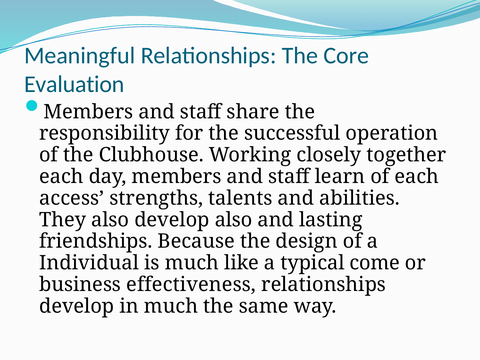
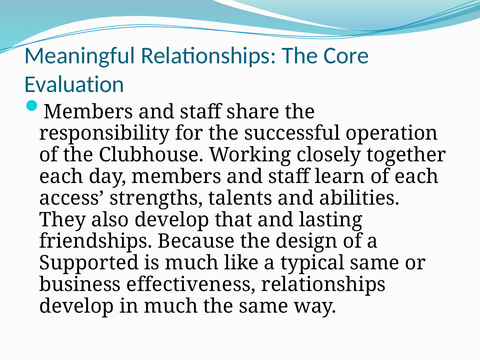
develop also: also -> that
Individual: Individual -> Supported
typical come: come -> same
